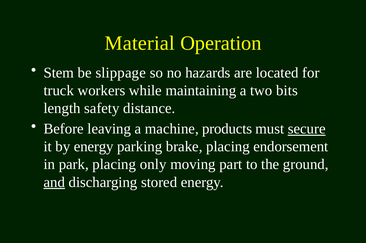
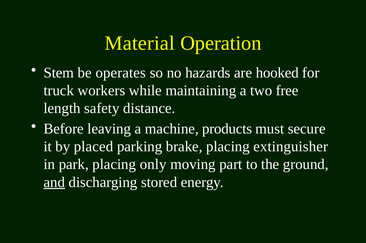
slippage: slippage -> operates
located: located -> hooked
bits: bits -> free
secure underline: present -> none
by energy: energy -> placed
endorsement: endorsement -> extinguisher
